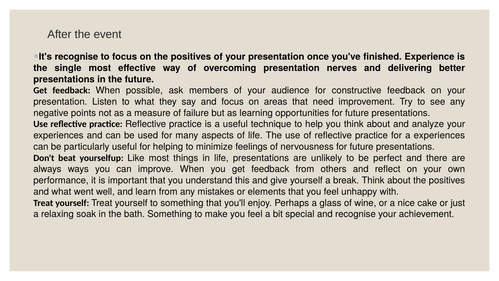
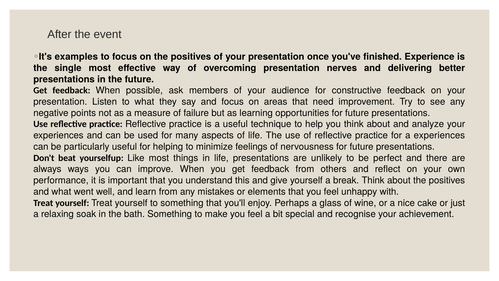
recognise at (76, 57): recognise -> examples
